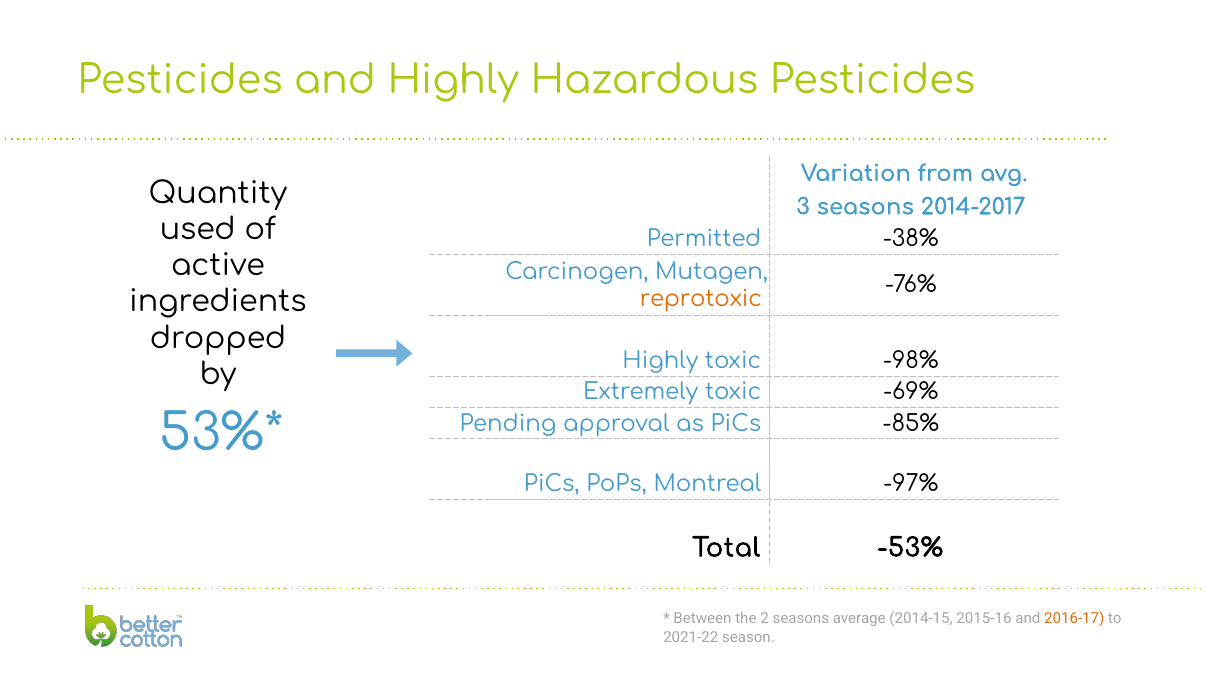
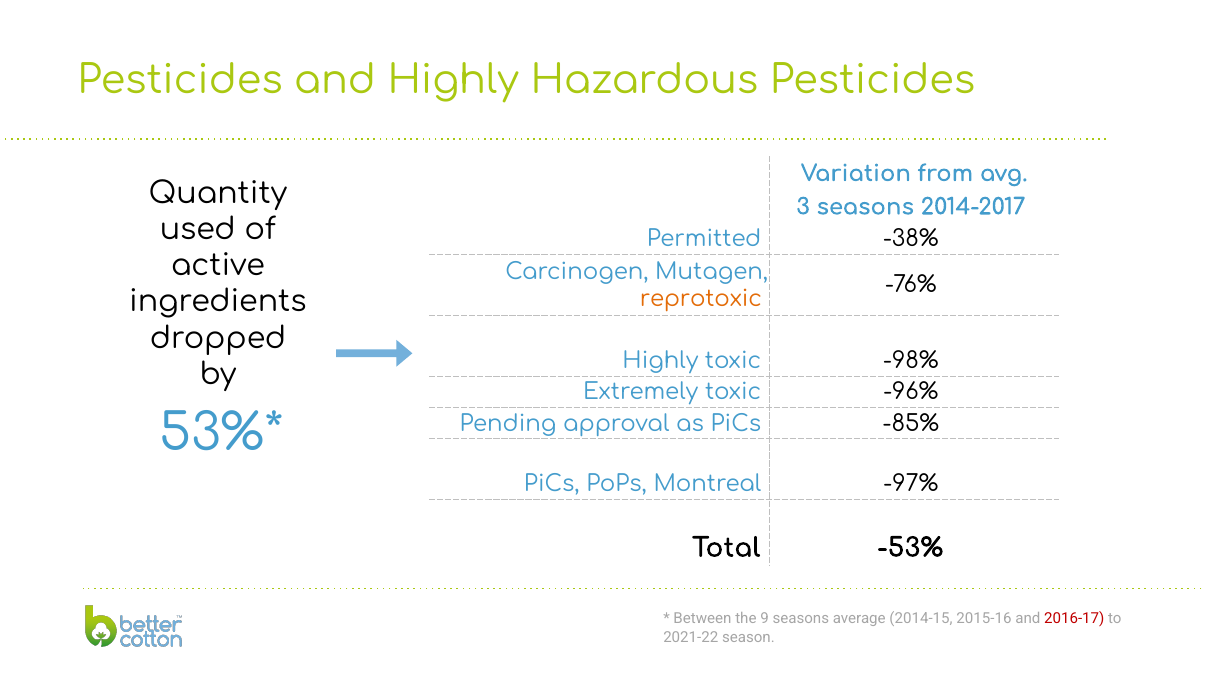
-69%: -69% -> -96%
2: 2 -> 9
2016-17 colour: orange -> red
